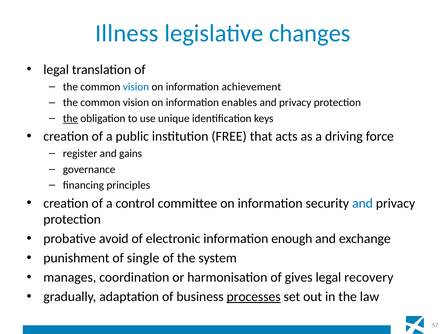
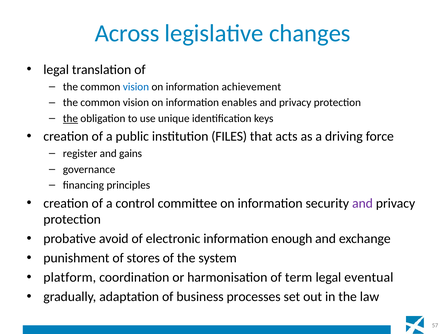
Illness: Illness -> Across
FREE: FREE -> FILES
and at (362, 203) colour: blue -> purple
single: single -> stores
manages: manages -> platform
gives: gives -> term
recovery: recovery -> eventual
processes underline: present -> none
